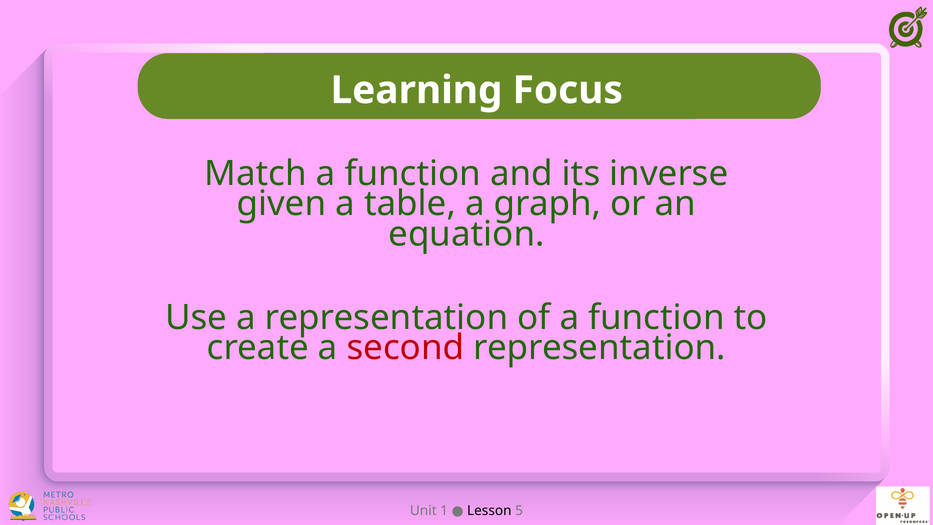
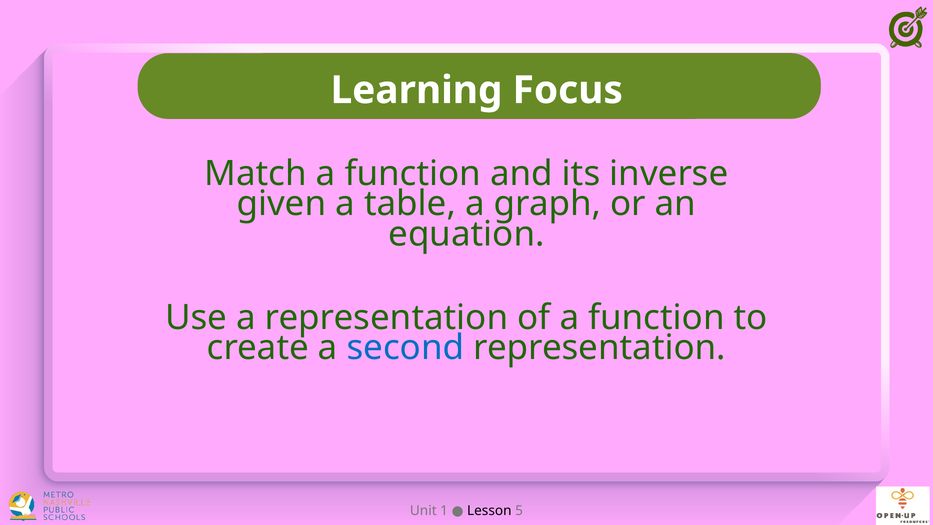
second colour: red -> blue
